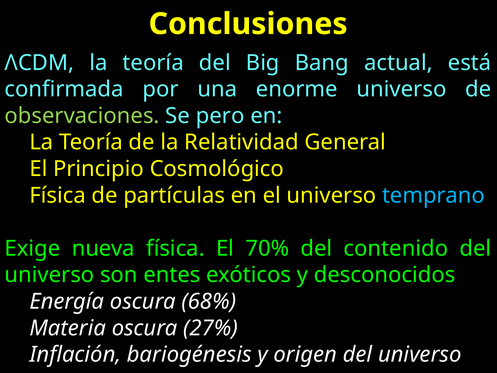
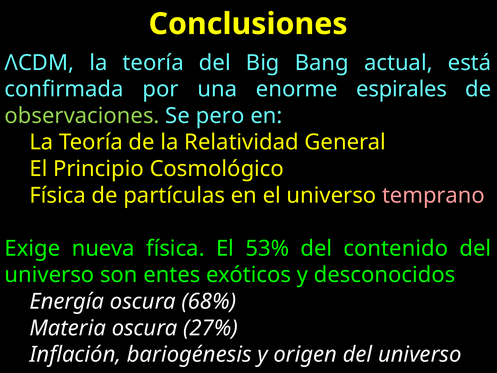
enorme universo: universo -> espirales
temprano colour: light blue -> pink
70%: 70% -> 53%
